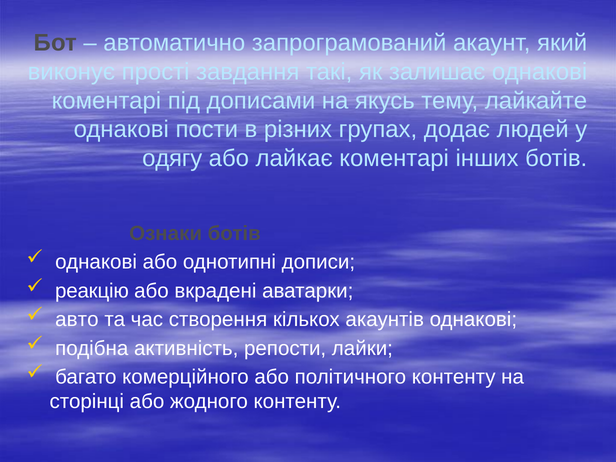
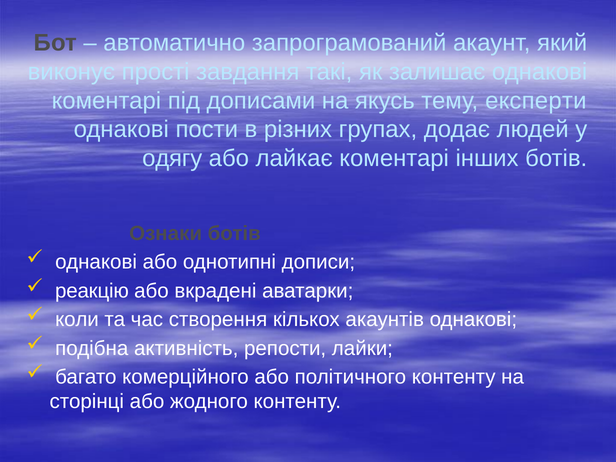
лайкайте: лайкайте -> експерти
авто: авто -> коли
